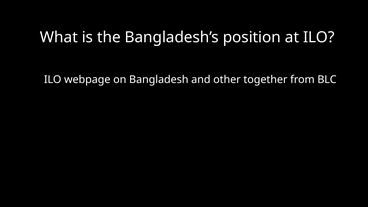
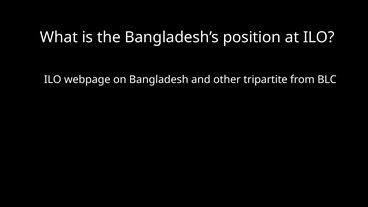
together: together -> tripartite
